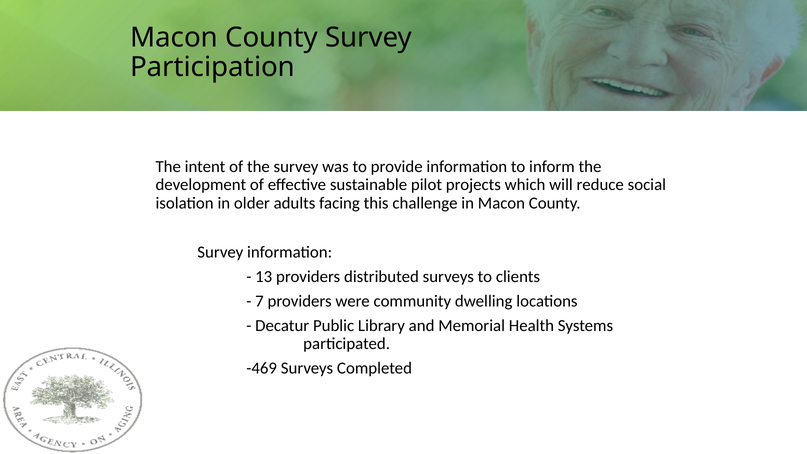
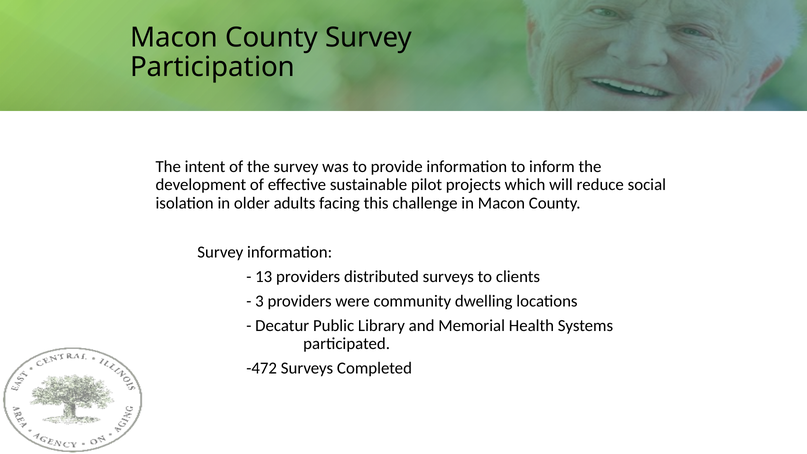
7: 7 -> 3
-469: -469 -> -472
